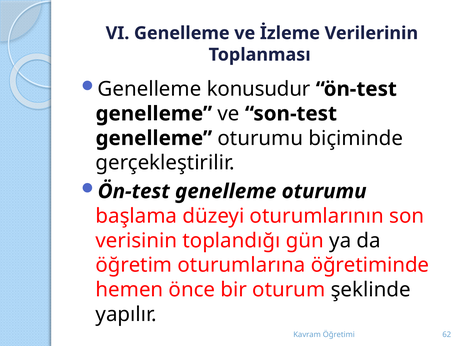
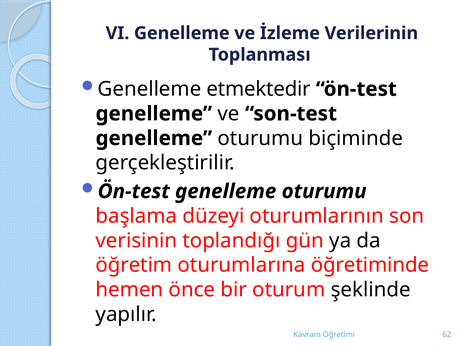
konusudur: konusudur -> etmektedir
